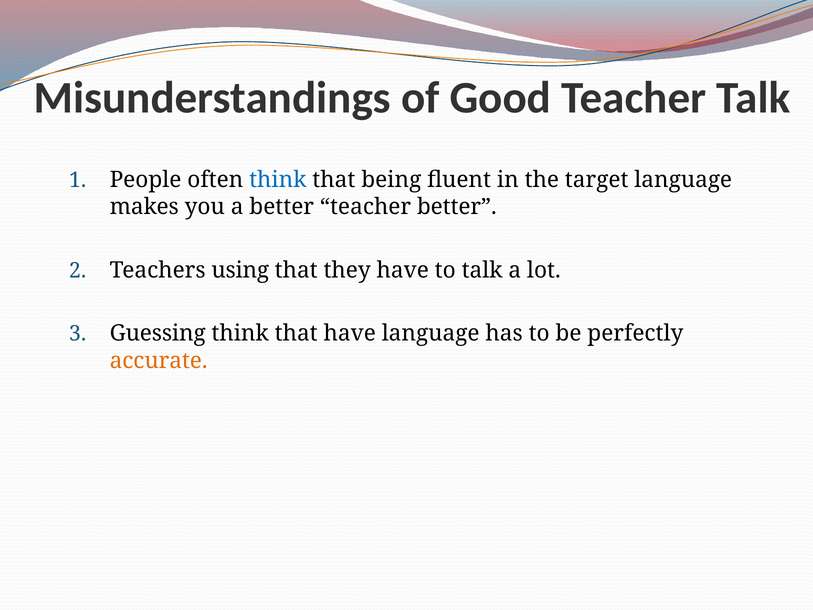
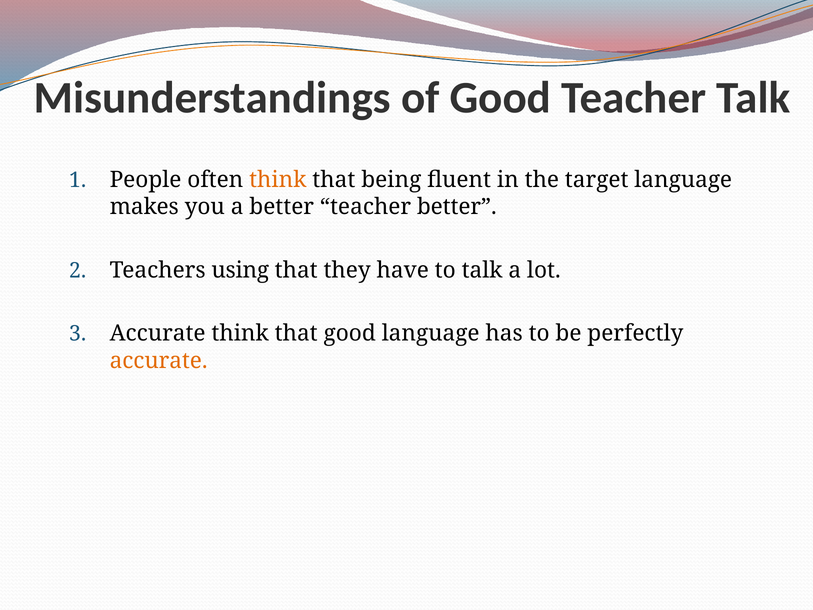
think at (278, 180) colour: blue -> orange
Guessing at (158, 333): Guessing -> Accurate
that have: have -> good
